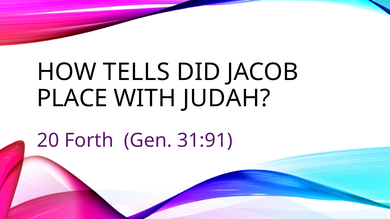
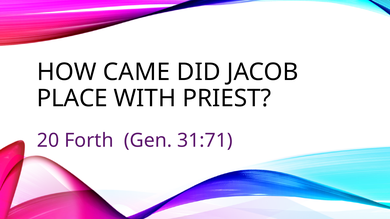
TELLS: TELLS -> CAME
JUDAH: JUDAH -> PRIEST
31:91: 31:91 -> 31:71
